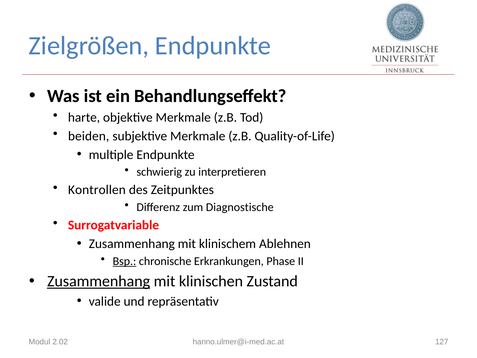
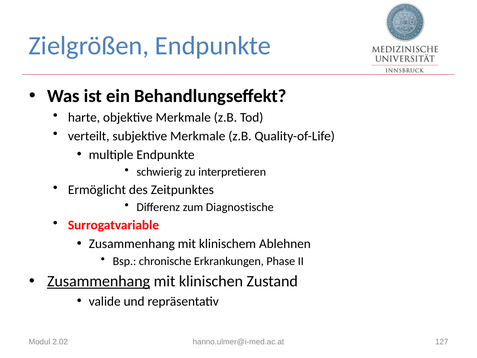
beiden: beiden -> verteilt
Kontrollen: Kontrollen -> Ermöglicht
Bsp underline: present -> none
